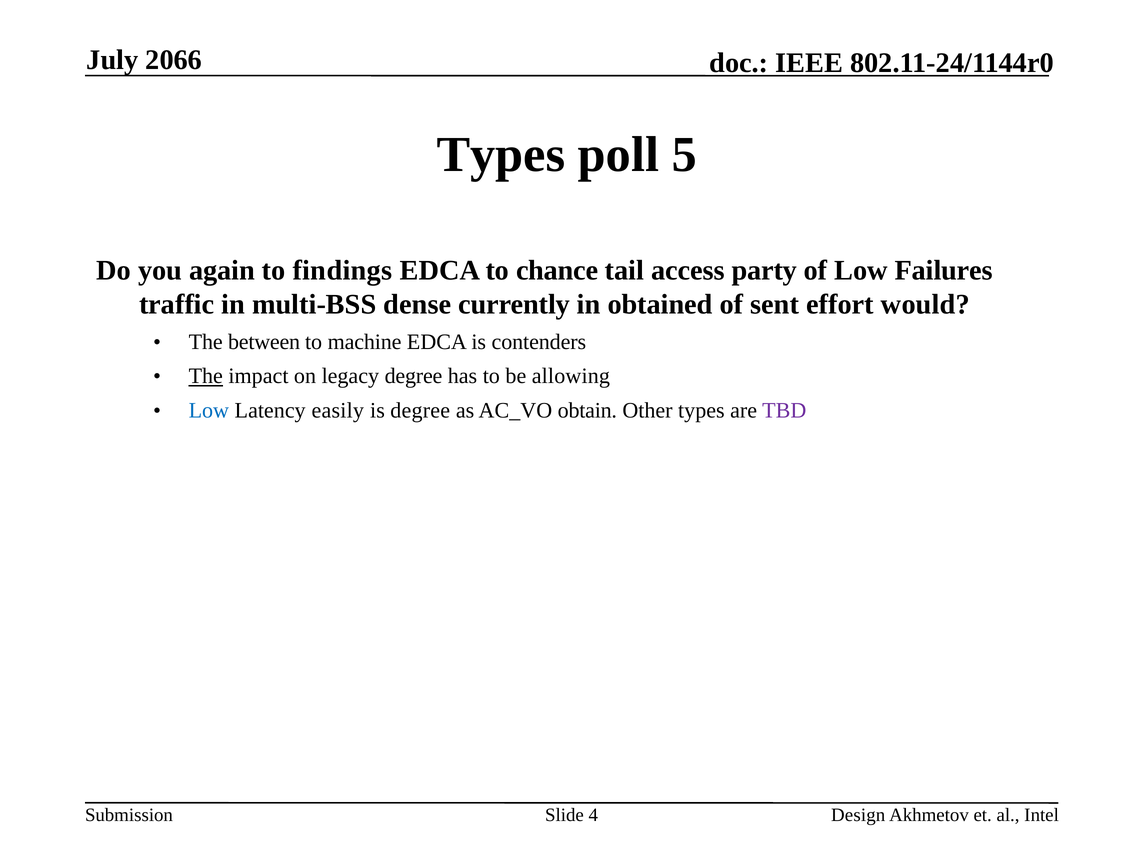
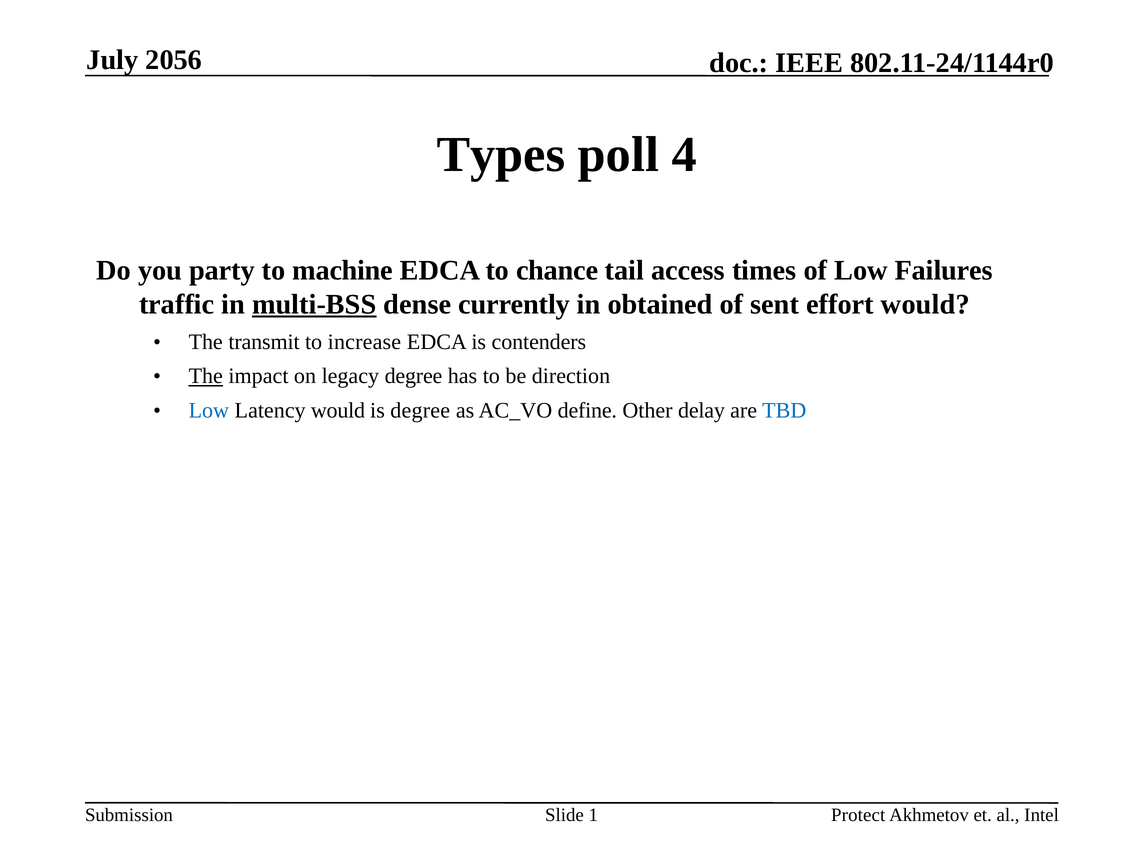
2066: 2066 -> 2056
5: 5 -> 4
again: again -> party
findings: findings -> machine
party: party -> times
multi-BSS underline: none -> present
between: between -> transmit
machine: machine -> increase
allowing: allowing -> direction
Latency easily: easily -> would
obtain: obtain -> define
Other types: types -> delay
TBD colour: purple -> blue
4: 4 -> 1
Design: Design -> Protect
